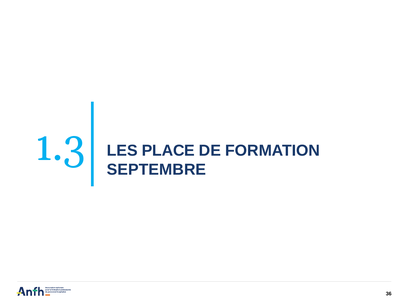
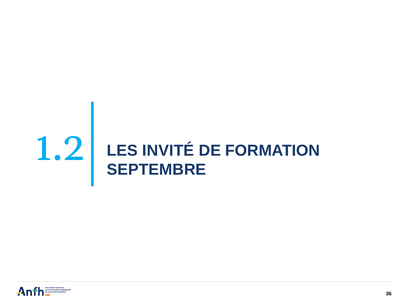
1.3: 1.3 -> 1.2
PLACE: PLACE -> INVITÉ
